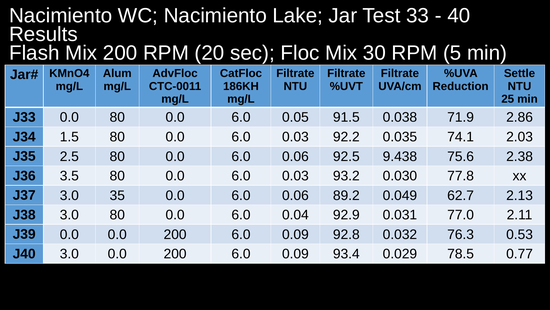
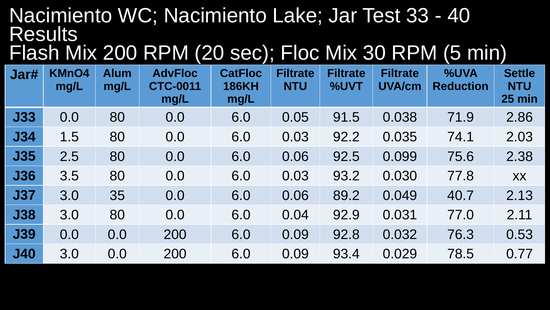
9.438: 9.438 -> 0.099
62.7: 62.7 -> 40.7
